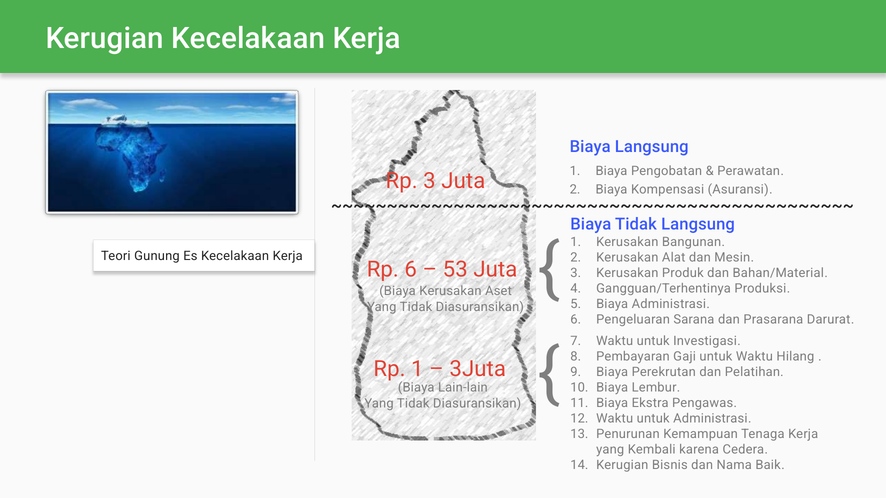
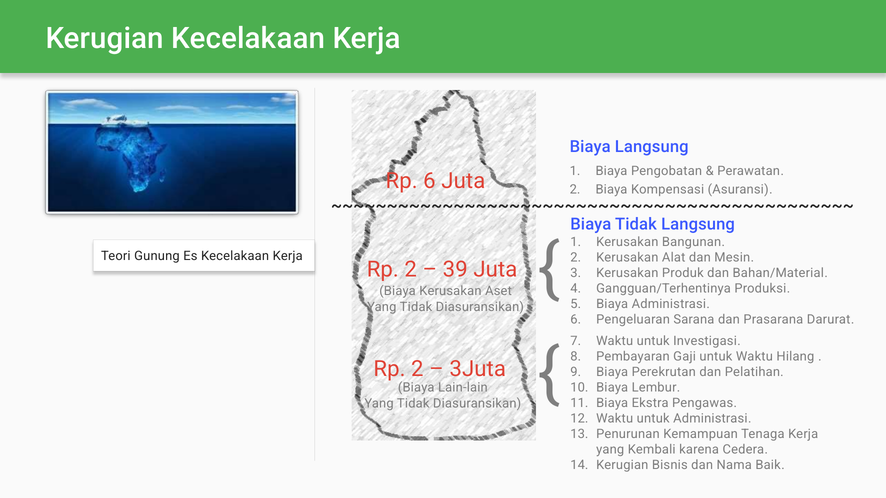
Rp 3: 3 -> 6
6 at (411, 269): 6 -> 2
53: 53 -> 39
1 at (417, 369): 1 -> 2
